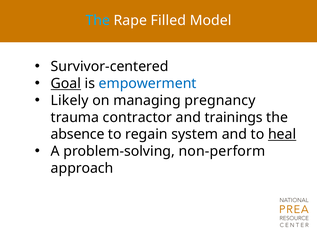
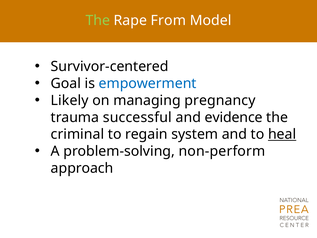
The at (98, 21) colour: light blue -> light green
Filled: Filled -> From
Goal underline: present -> none
contractor: contractor -> successful
trainings: trainings -> evidence
absence: absence -> criminal
